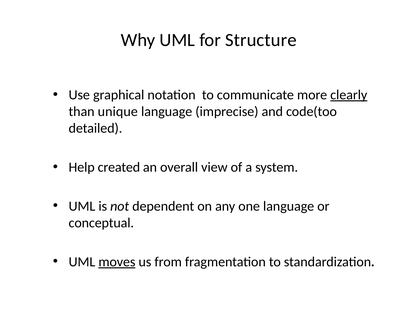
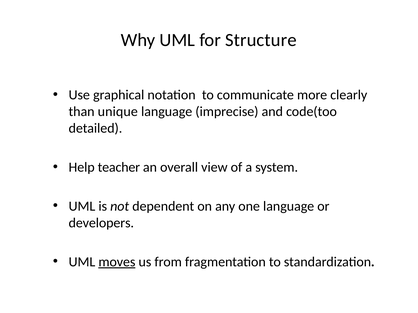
clearly underline: present -> none
created: created -> teacher
conceptual: conceptual -> developers
